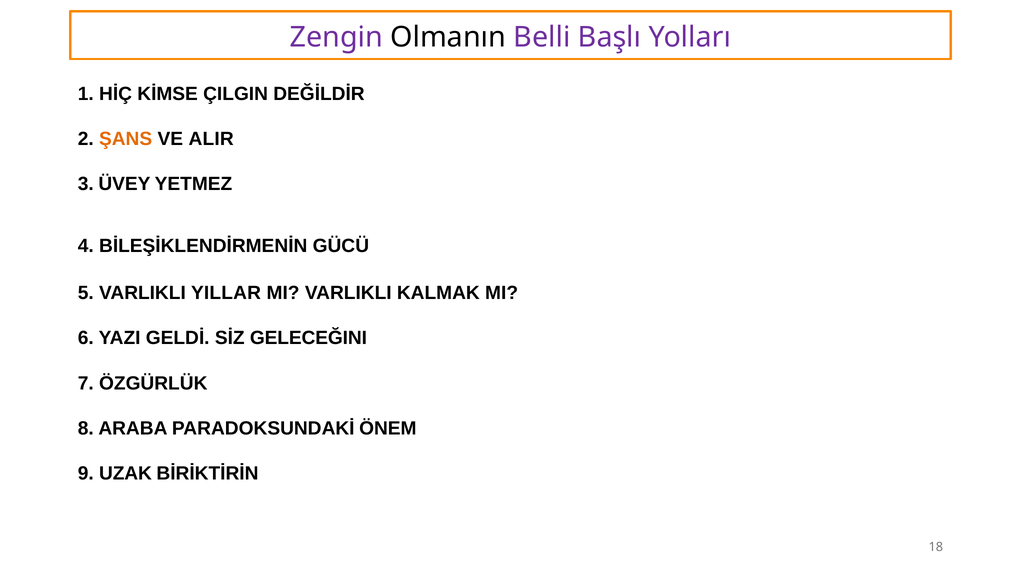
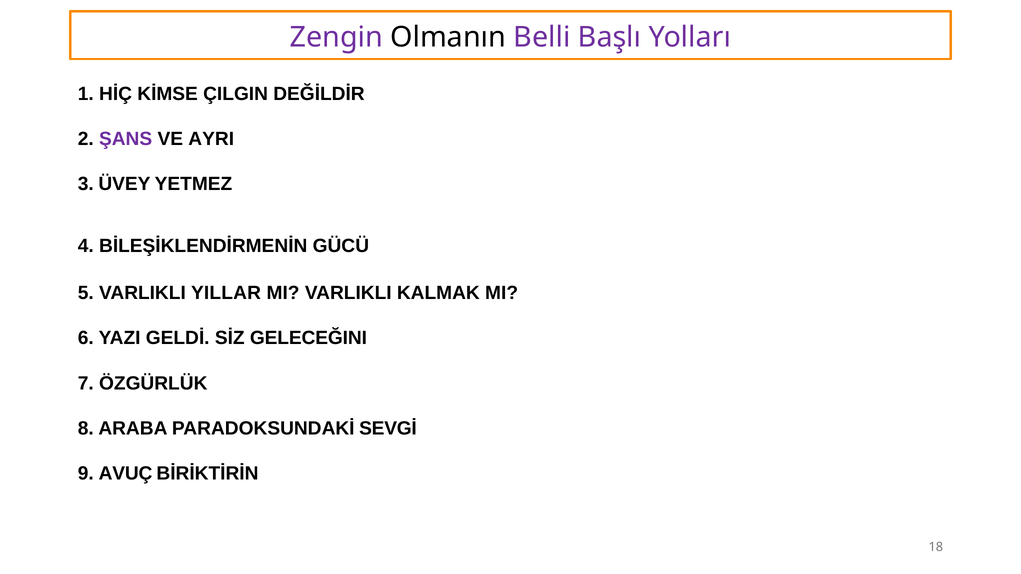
ŞANS colour: orange -> purple
ALIR: ALIR -> AYRI
ÖNEM: ÖNEM -> SEVGİ
UZAK: UZAK -> AVUÇ
